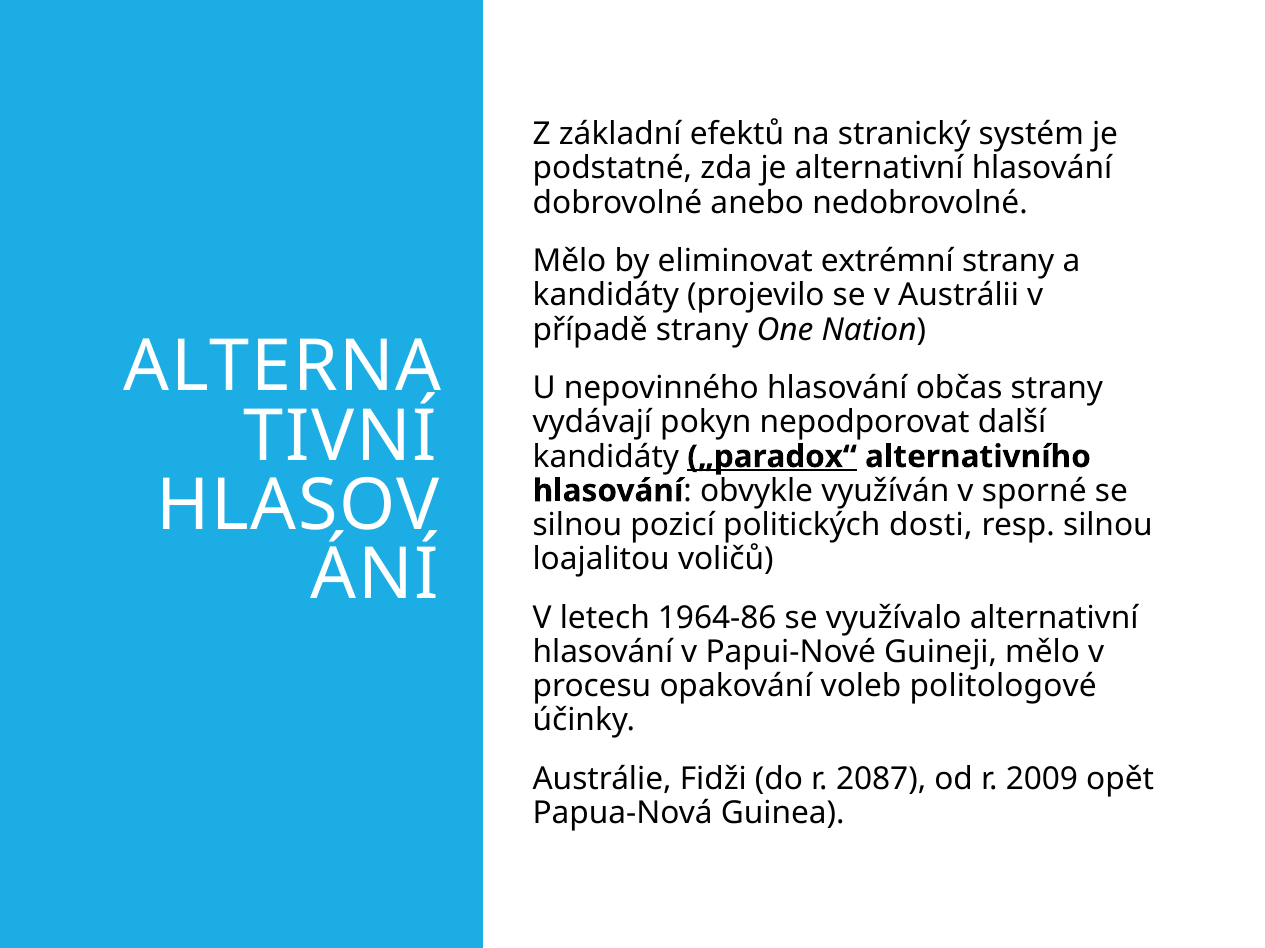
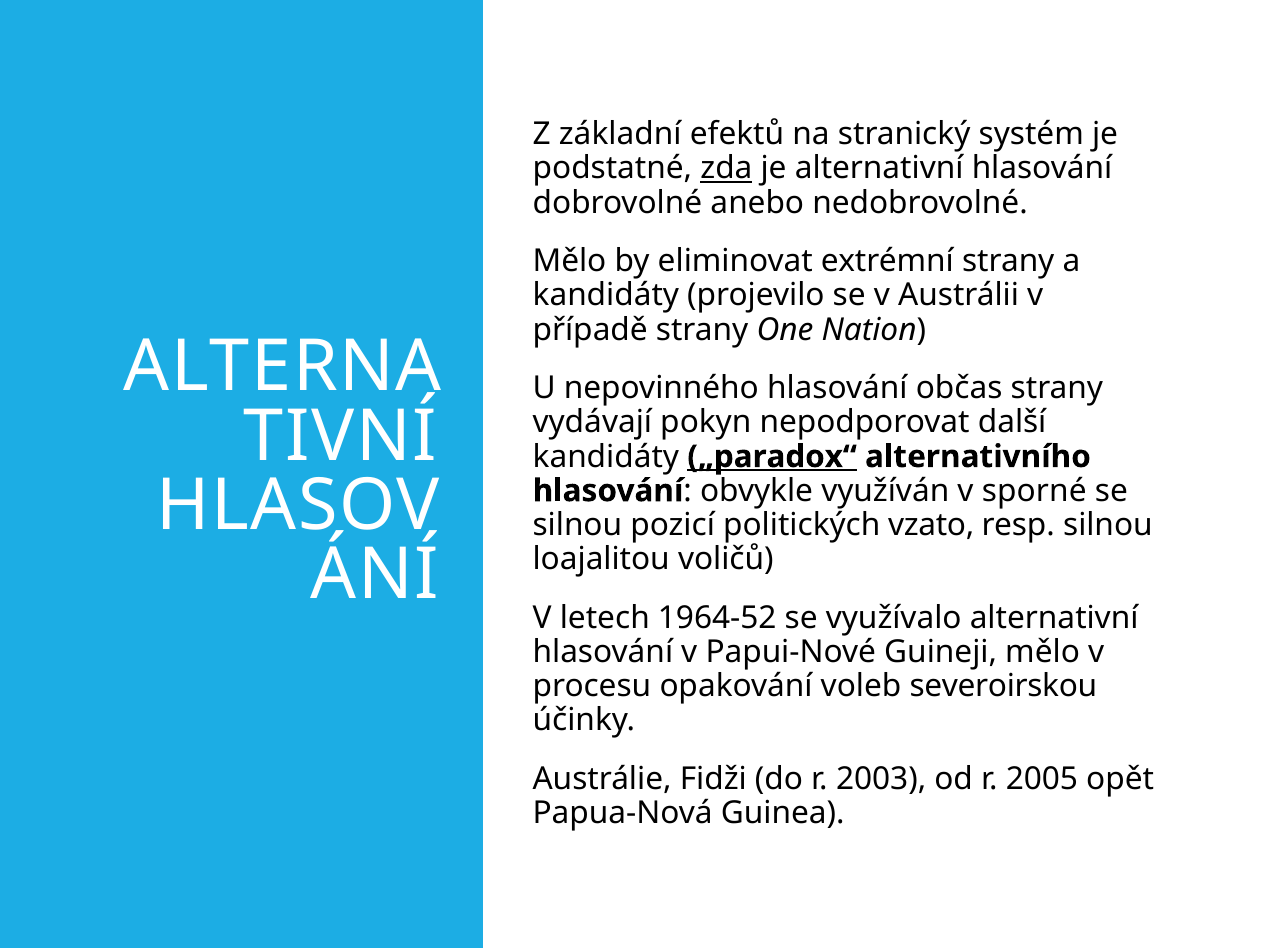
zda underline: none -> present
dosti: dosti -> vzato
1964-86: 1964-86 -> 1964-52
politologové: politologové -> severoirskou
2087: 2087 -> 2003
2009: 2009 -> 2005
